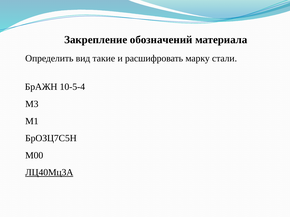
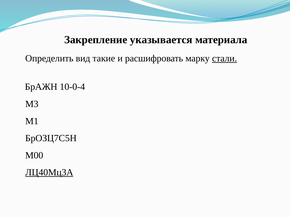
обозначений: обозначений -> указывается
стали underline: none -> present
10-5-4: 10-5-4 -> 10-0-4
